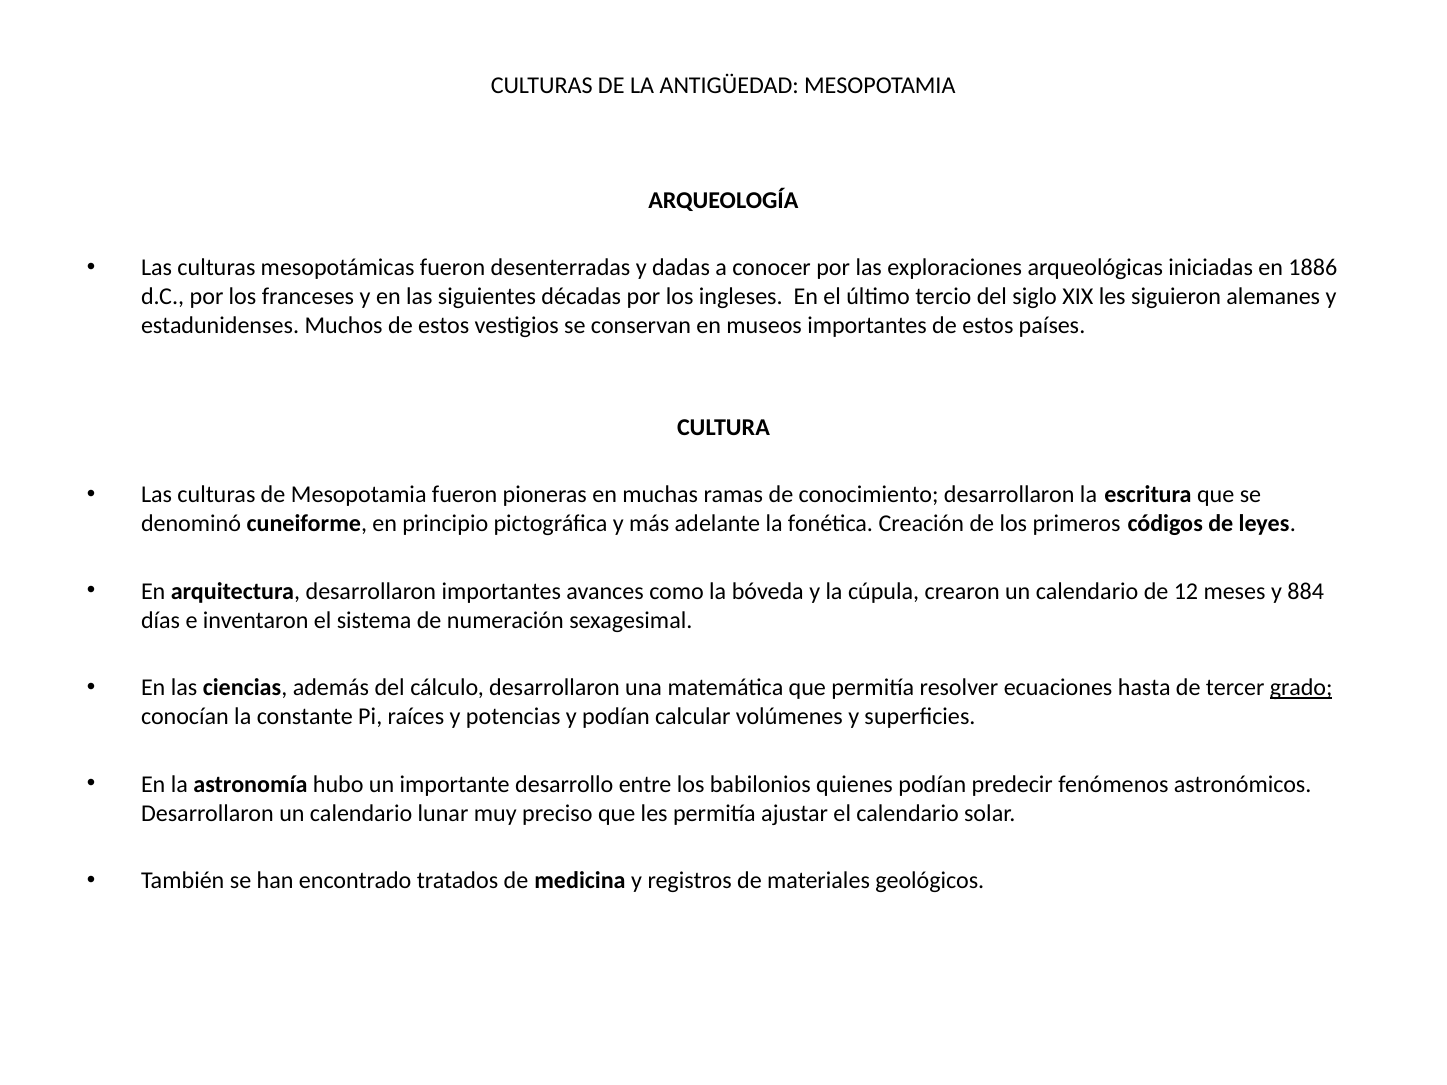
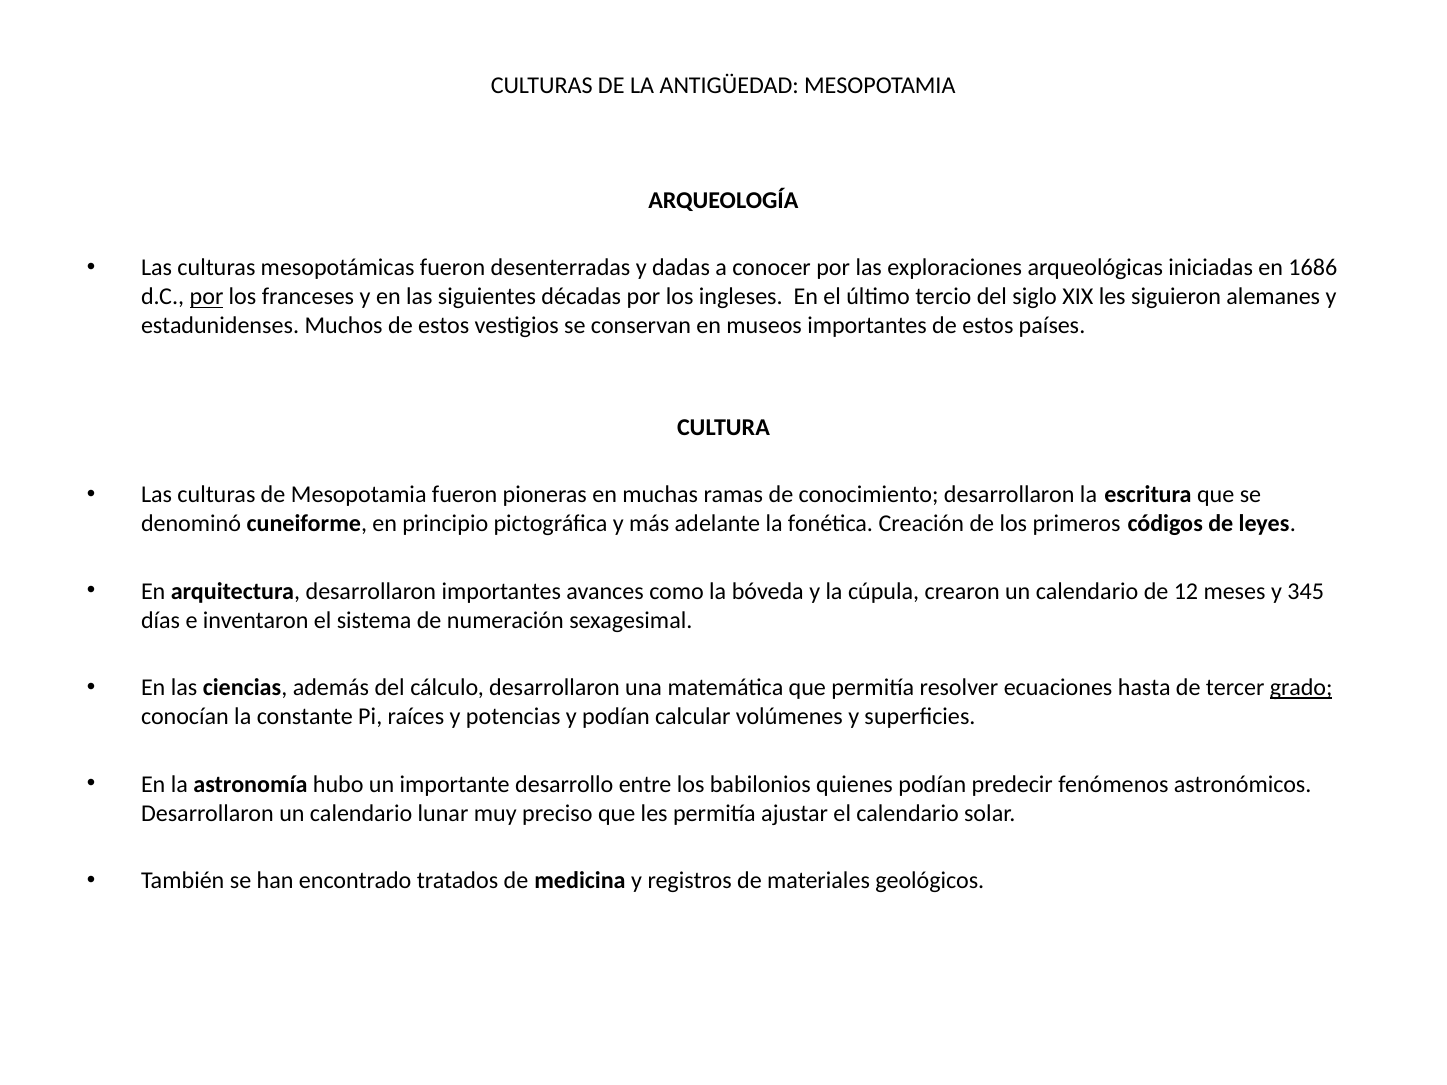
1886: 1886 -> 1686
por at (207, 297) underline: none -> present
884: 884 -> 345
